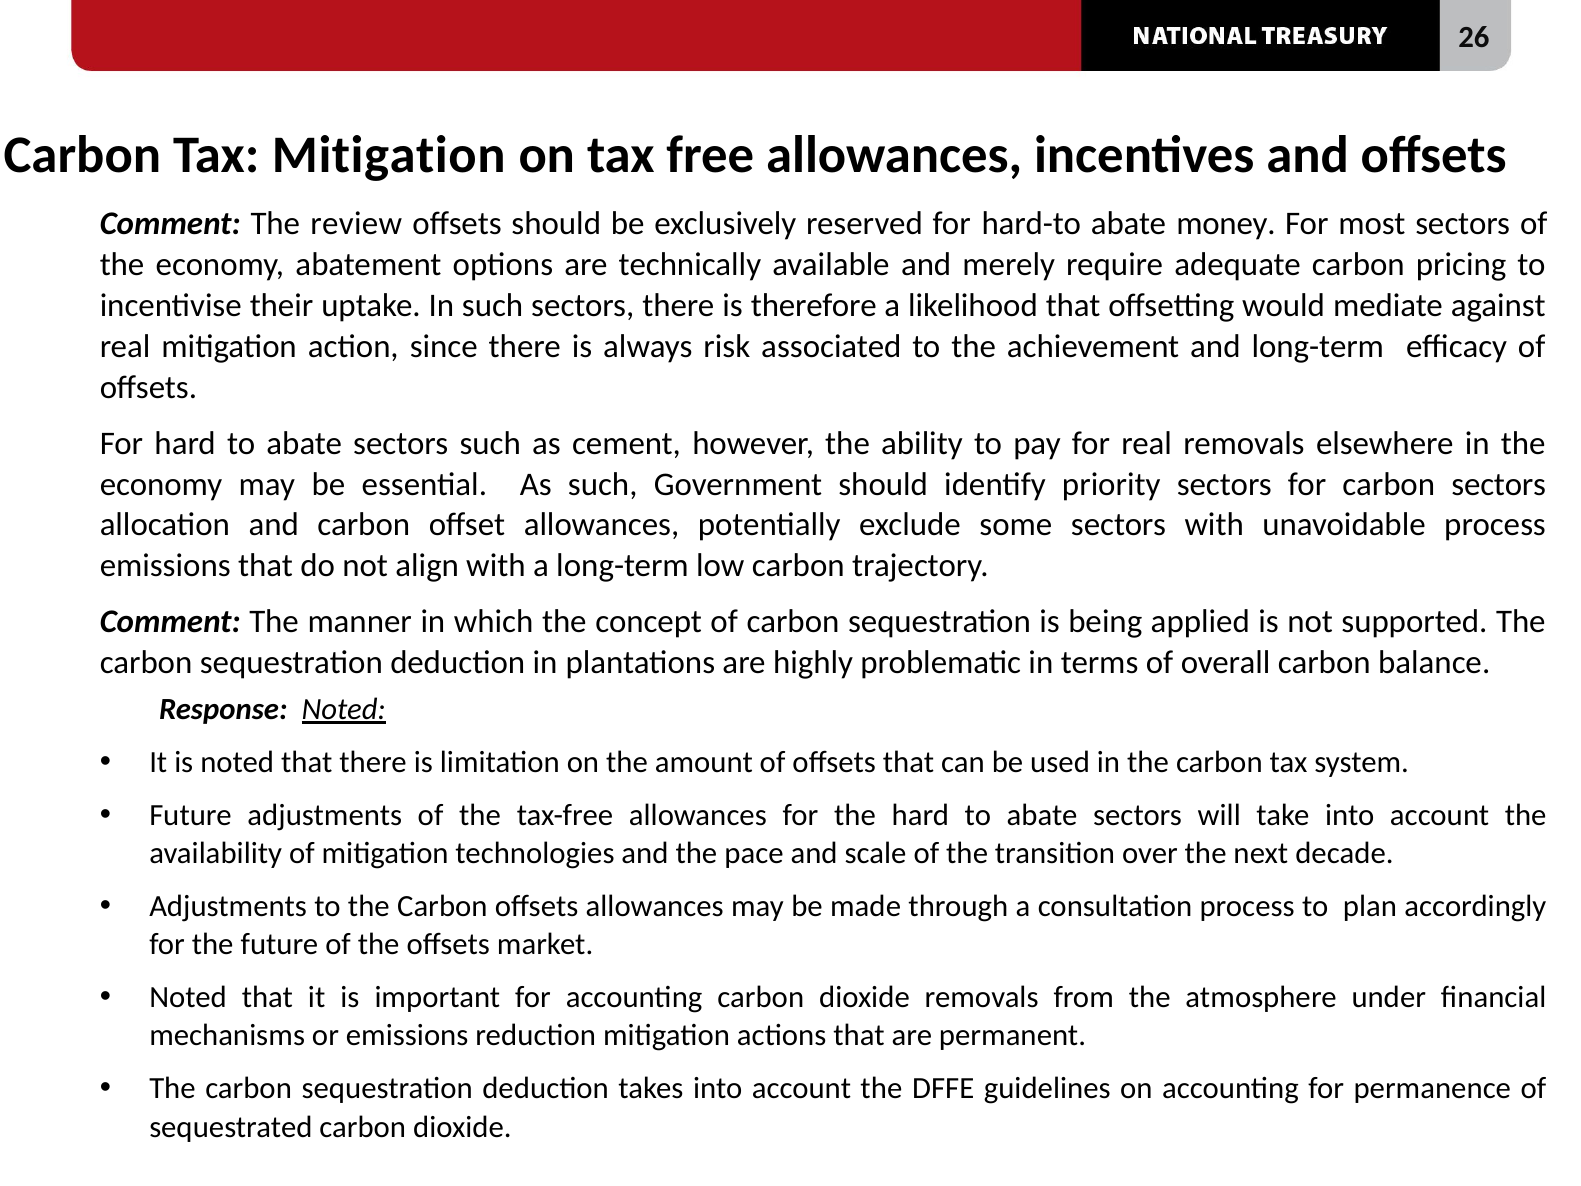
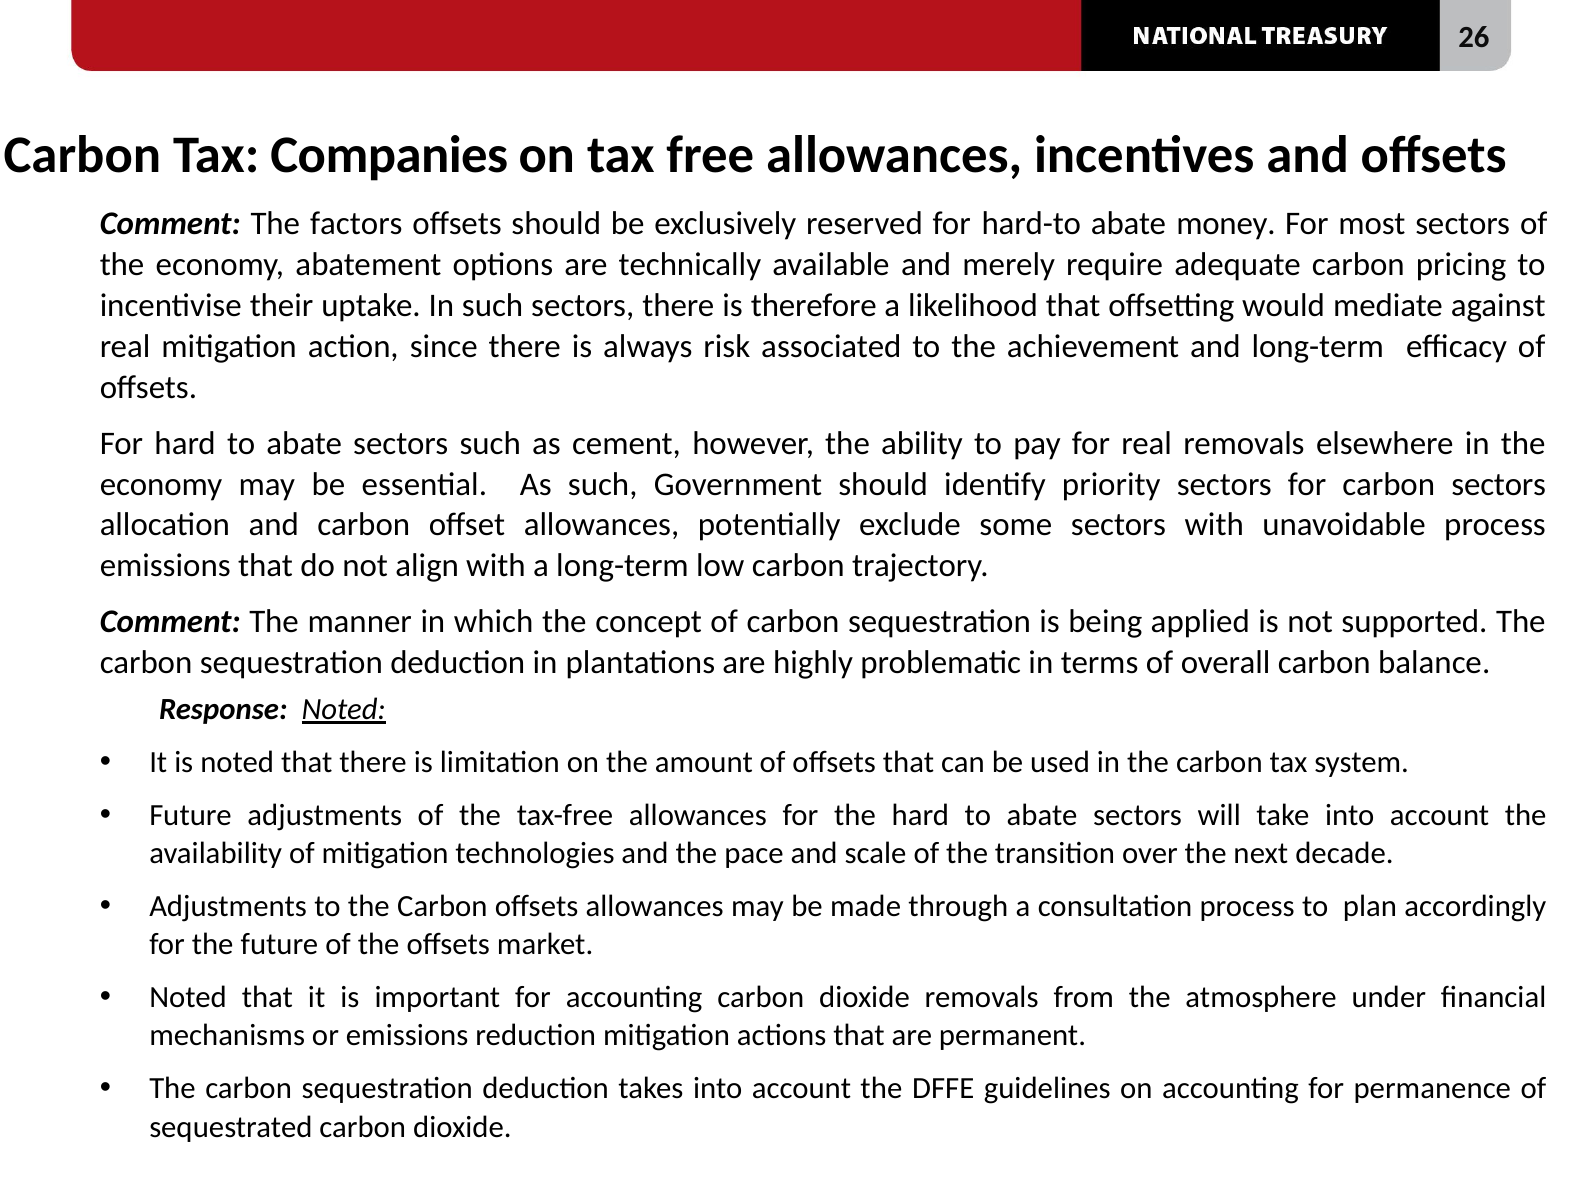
Tax Mitigation: Mitigation -> Companies
review: review -> factors
